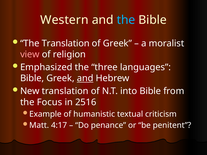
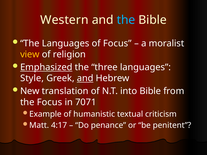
The Translation: Translation -> Languages
of Greek: Greek -> Focus
view colour: pink -> yellow
Emphasized underline: none -> present
Bible at (32, 78): Bible -> Style
2516: 2516 -> 7071
